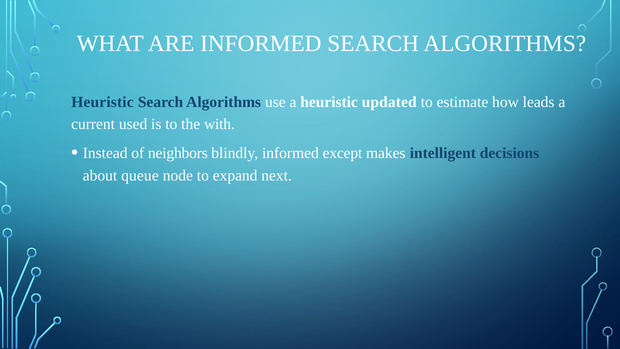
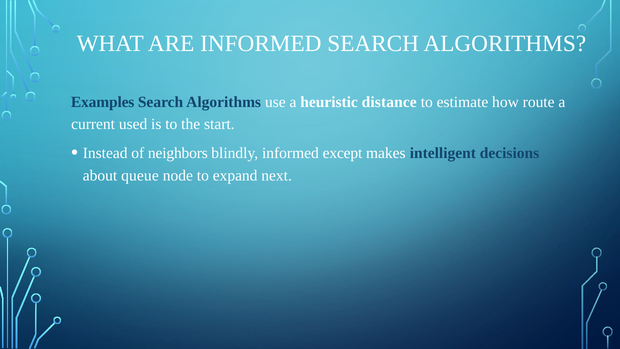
Heuristic at (103, 102): Heuristic -> Examples
updated: updated -> distance
leads: leads -> route
with: with -> start
